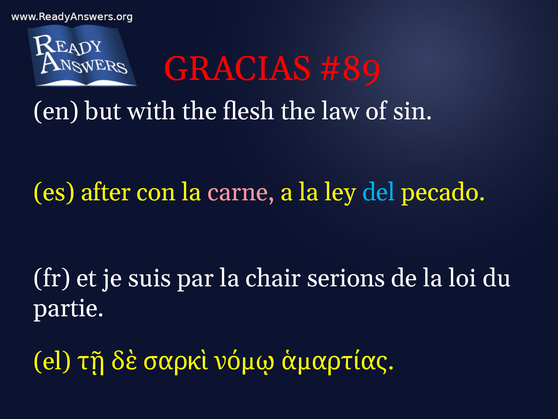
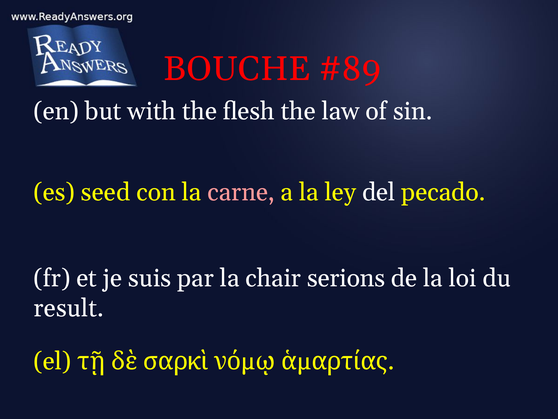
GRACIAS: GRACIAS -> BOUCHE
after: after -> seed
del colour: light blue -> white
partie: partie -> result
